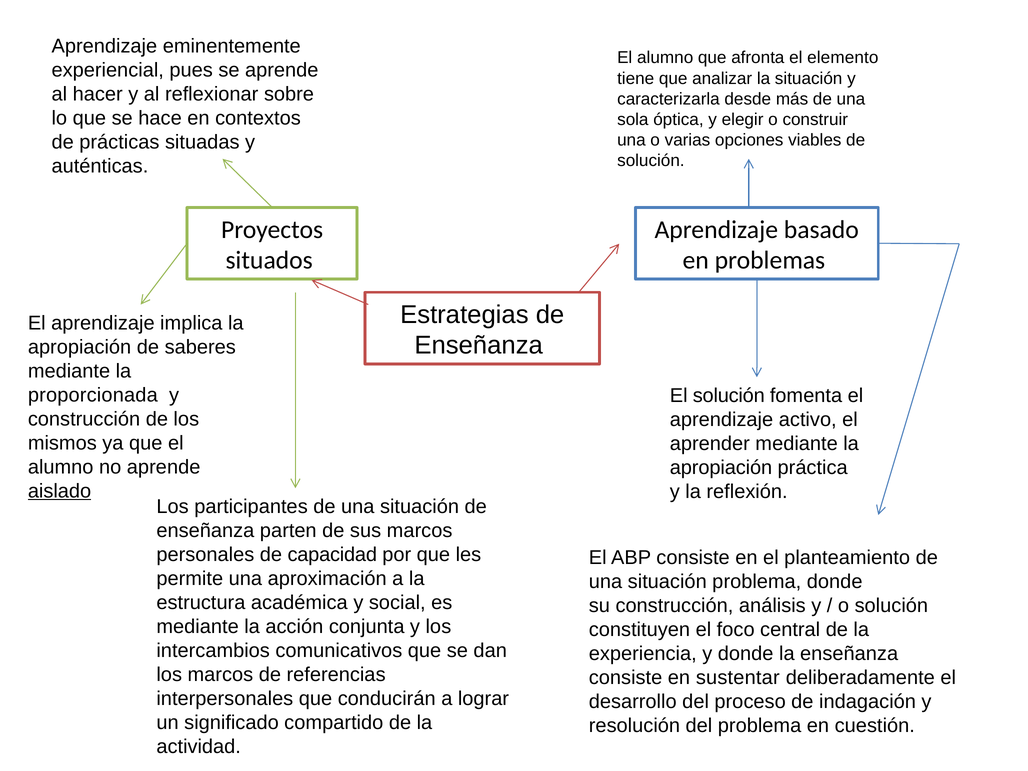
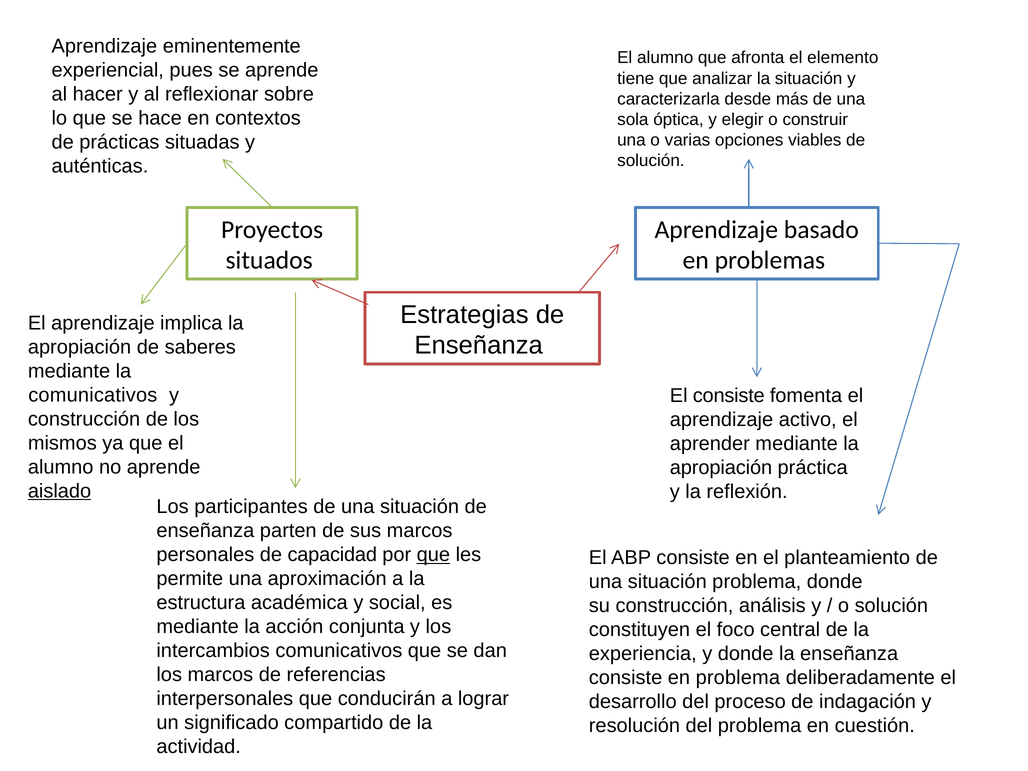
proporcionada at (93, 395): proporcionada -> comunicativos
El solución: solución -> consiste
que at (433, 555) underline: none -> present
en sustentar: sustentar -> problema
